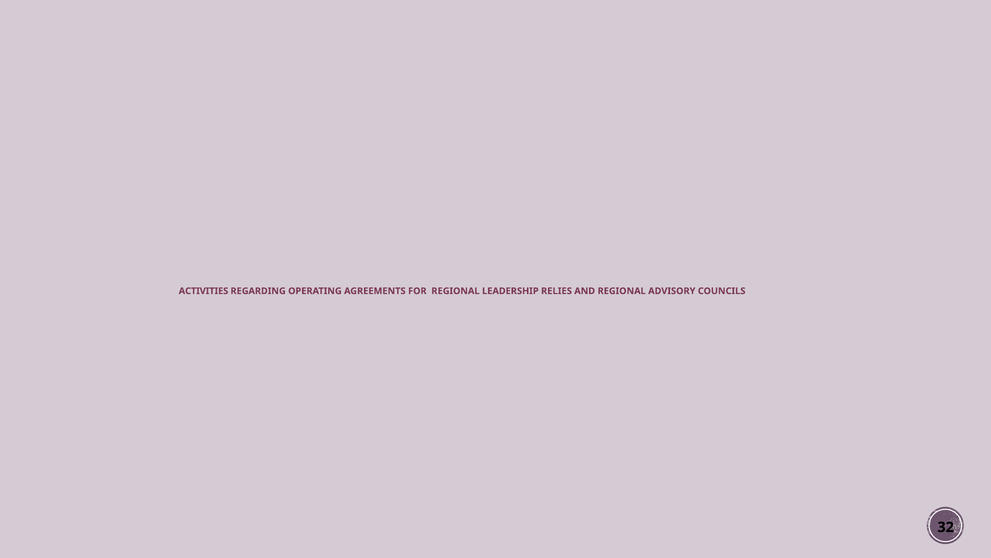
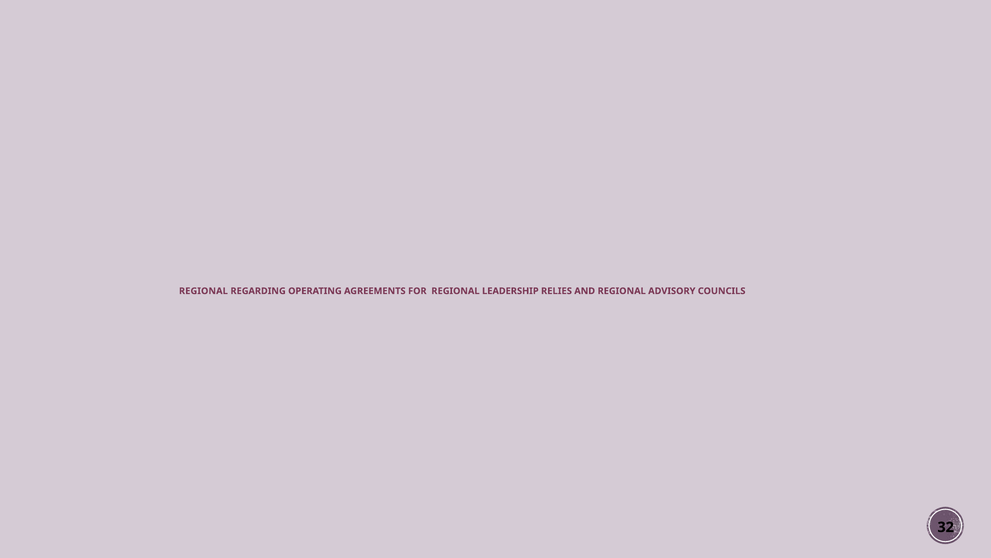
ACTIVITIES at (204, 291): ACTIVITIES -> REGIONAL
